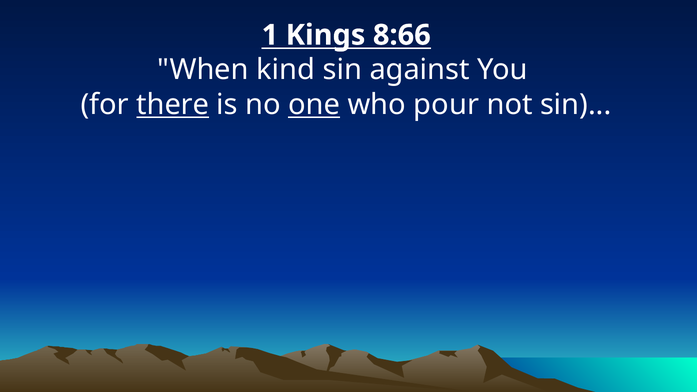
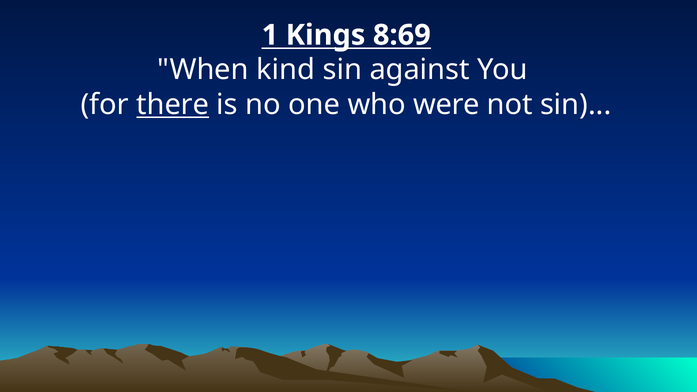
8:66: 8:66 -> 8:69
one underline: present -> none
pour: pour -> were
